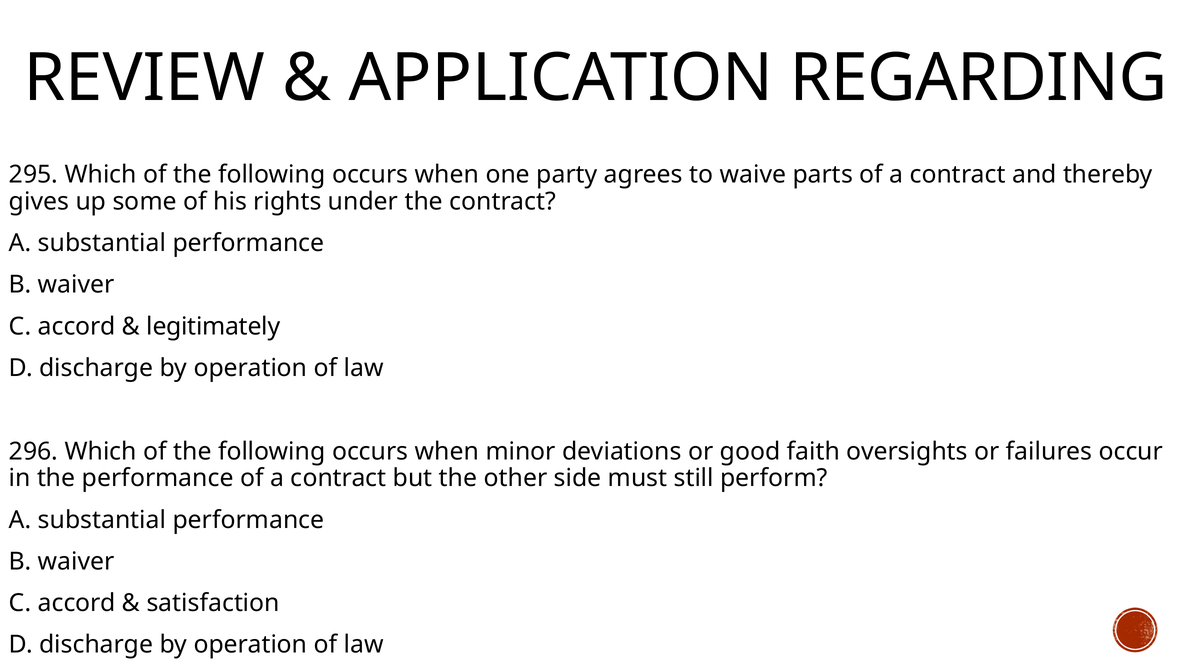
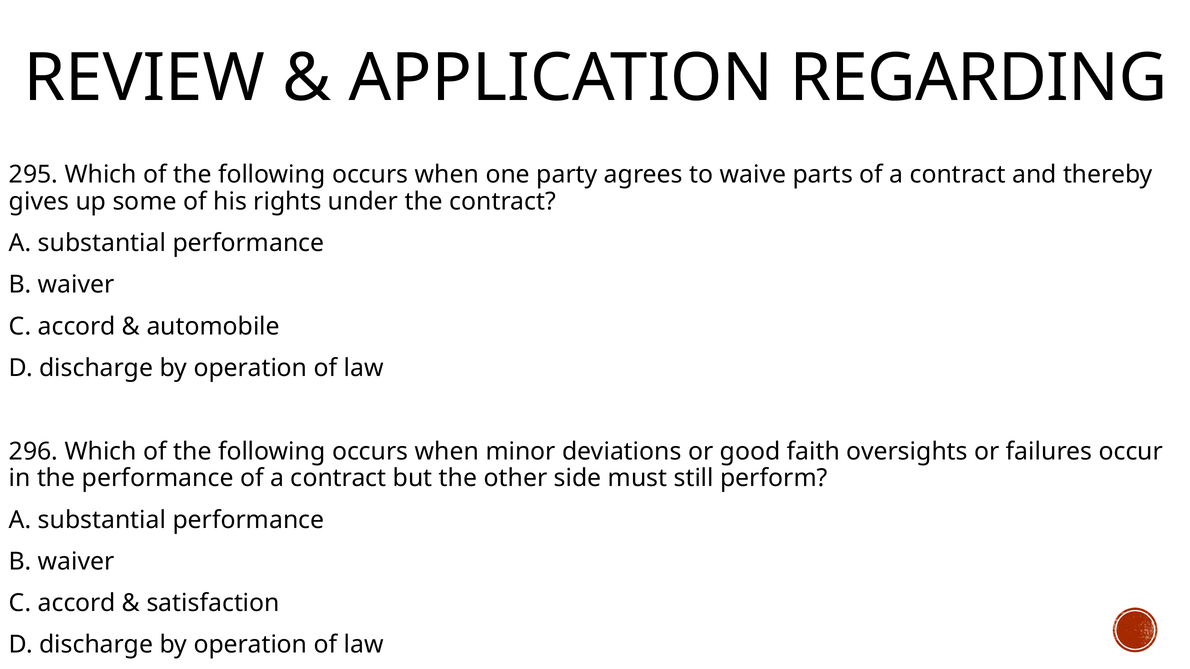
legitimately: legitimately -> automobile
